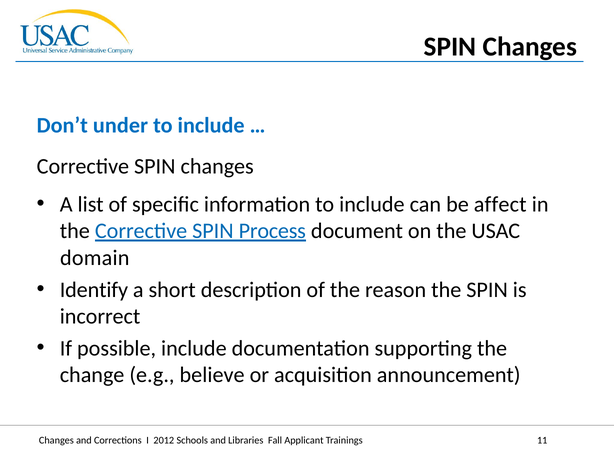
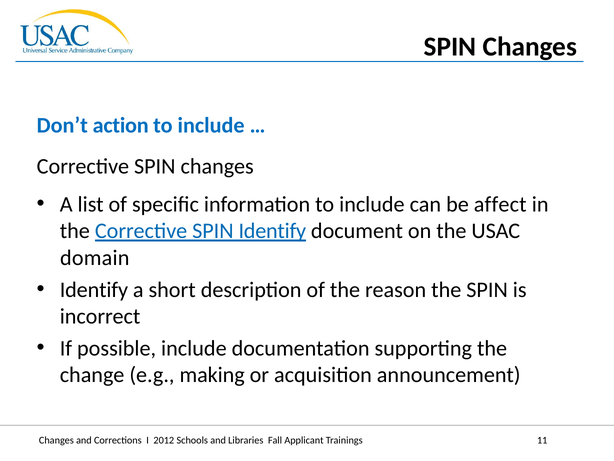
under: under -> action
SPIN Process: Process -> Identify
believe: believe -> making
